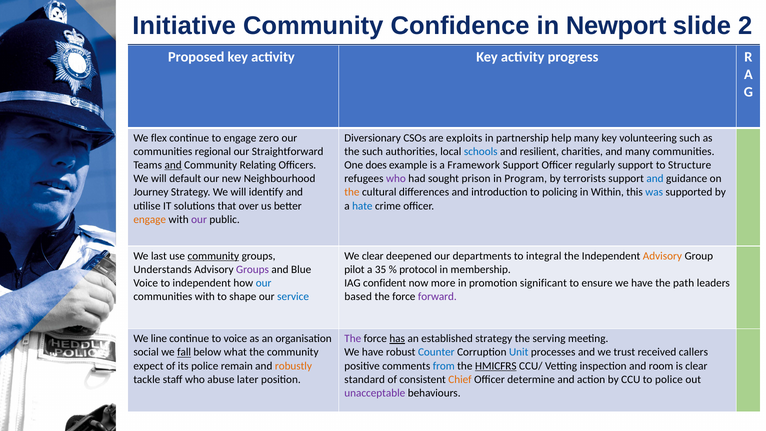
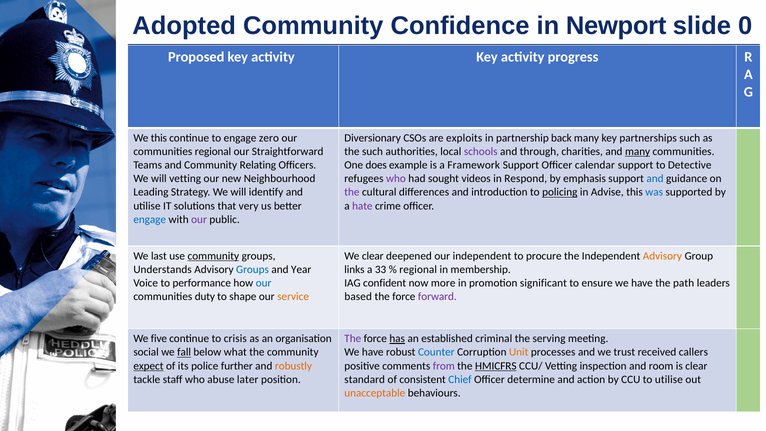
Initiative: Initiative -> Adopted
2: 2 -> 0
We flex: flex -> this
help: help -> back
volunteering: volunteering -> partnerships
schools colour: blue -> purple
resilient: resilient -> through
many at (638, 151) underline: none -> present
and at (173, 165) underline: present -> none
regularly: regularly -> calendar
Structure: Structure -> Detective
will default: default -> vetting
prison: prison -> videos
Program: Program -> Respond
terrorists: terrorists -> emphasis
Journey: Journey -> Leading
the at (352, 192) colour: orange -> purple
policing underline: none -> present
Within: Within -> Advise
over: over -> very
hate colour: blue -> purple
engage at (150, 219) colour: orange -> blue
our departments: departments -> independent
integral: integral -> procure
Groups at (253, 269) colour: purple -> blue
Blue: Blue -> Year
pilot: pilot -> links
35: 35 -> 33
protocol at (418, 269): protocol -> regional
to independent: independent -> performance
communities with: with -> duty
service colour: blue -> orange
line: line -> five
to voice: voice -> crisis
established strategy: strategy -> criminal
Unit colour: blue -> orange
expect underline: none -> present
remain: remain -> further
from colour: blue -> purple
Chief colour: orange -> blue
to police: police -> utilise
unacceptable colour: purple -> orange
